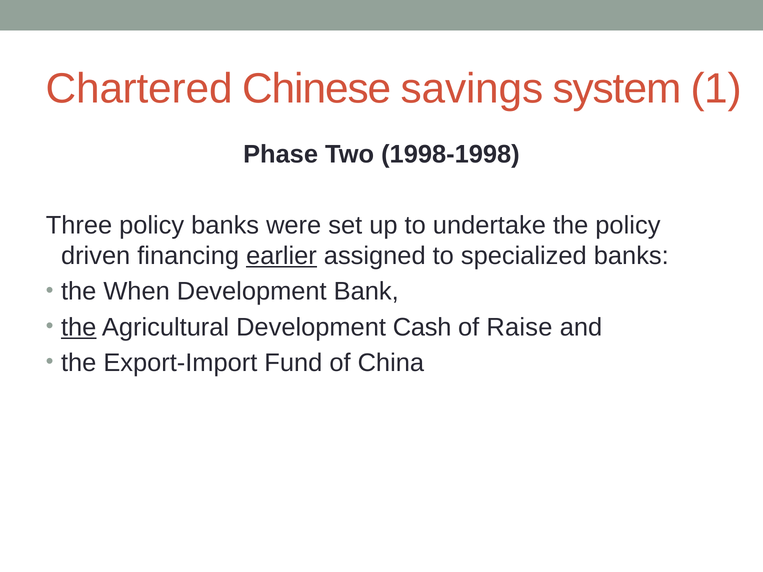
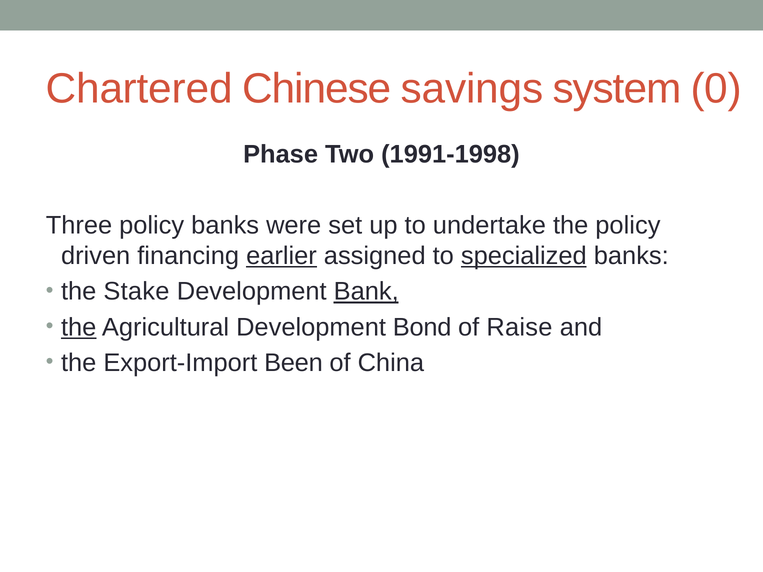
1: 1 -> 0
1998-1998: 1998-1998 -> 1991-1998
specialized underline: none -> present
When: When -> Stake
Bank underline: none -> present
Cash: Cash -> Bond
Fund: Fund -> Been
